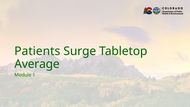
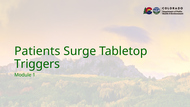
Average: Average -> Triggers
